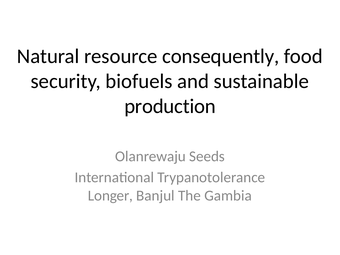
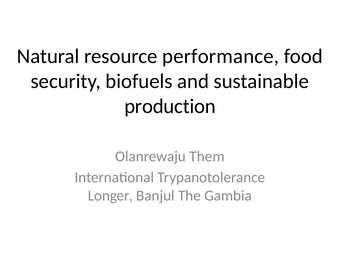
consequently: consequently -> performance
Seeds: Seeds -> Them
